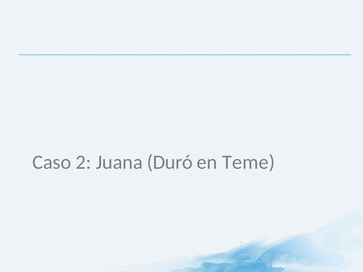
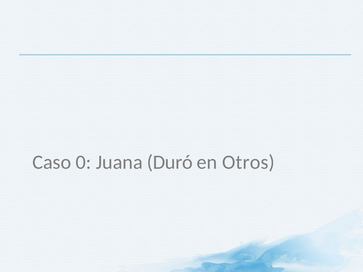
2: 2 -> 0
Teme: Teme -> Otros
